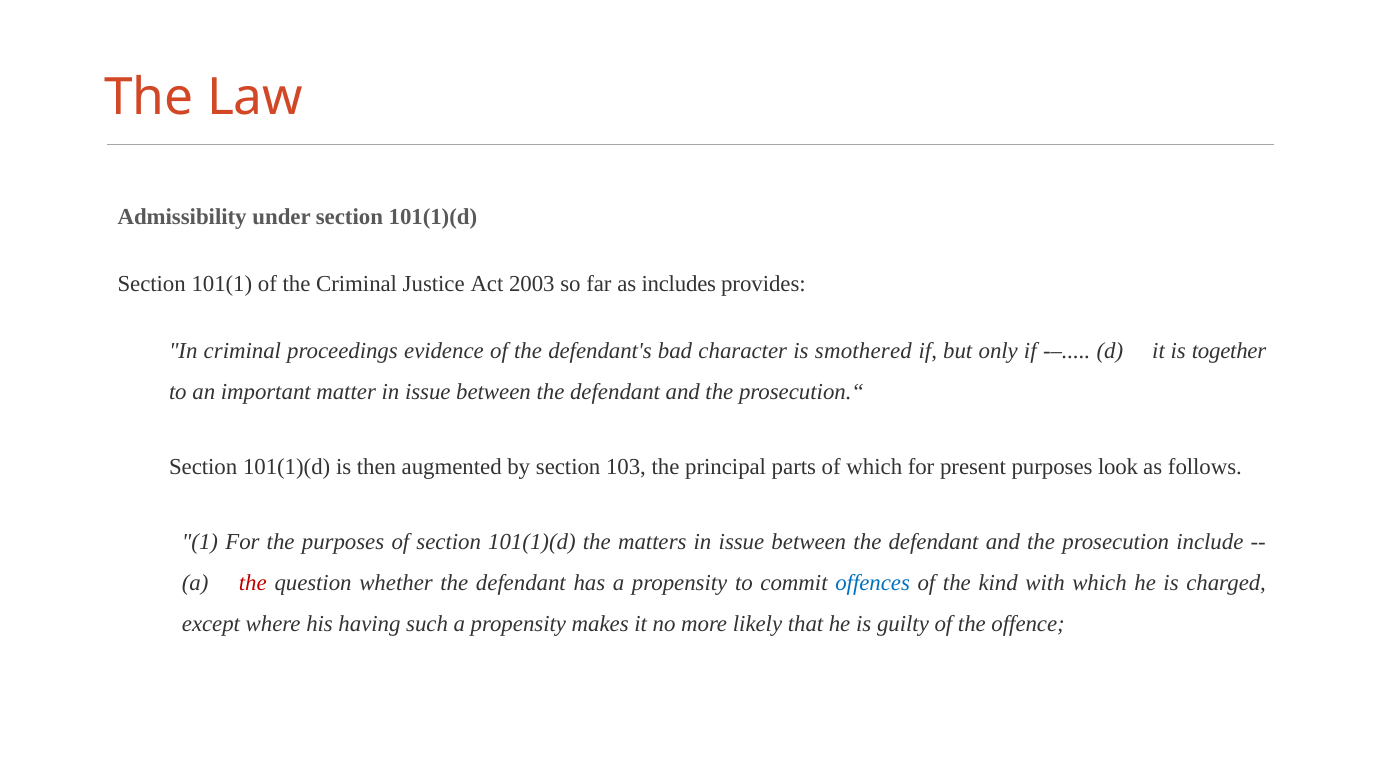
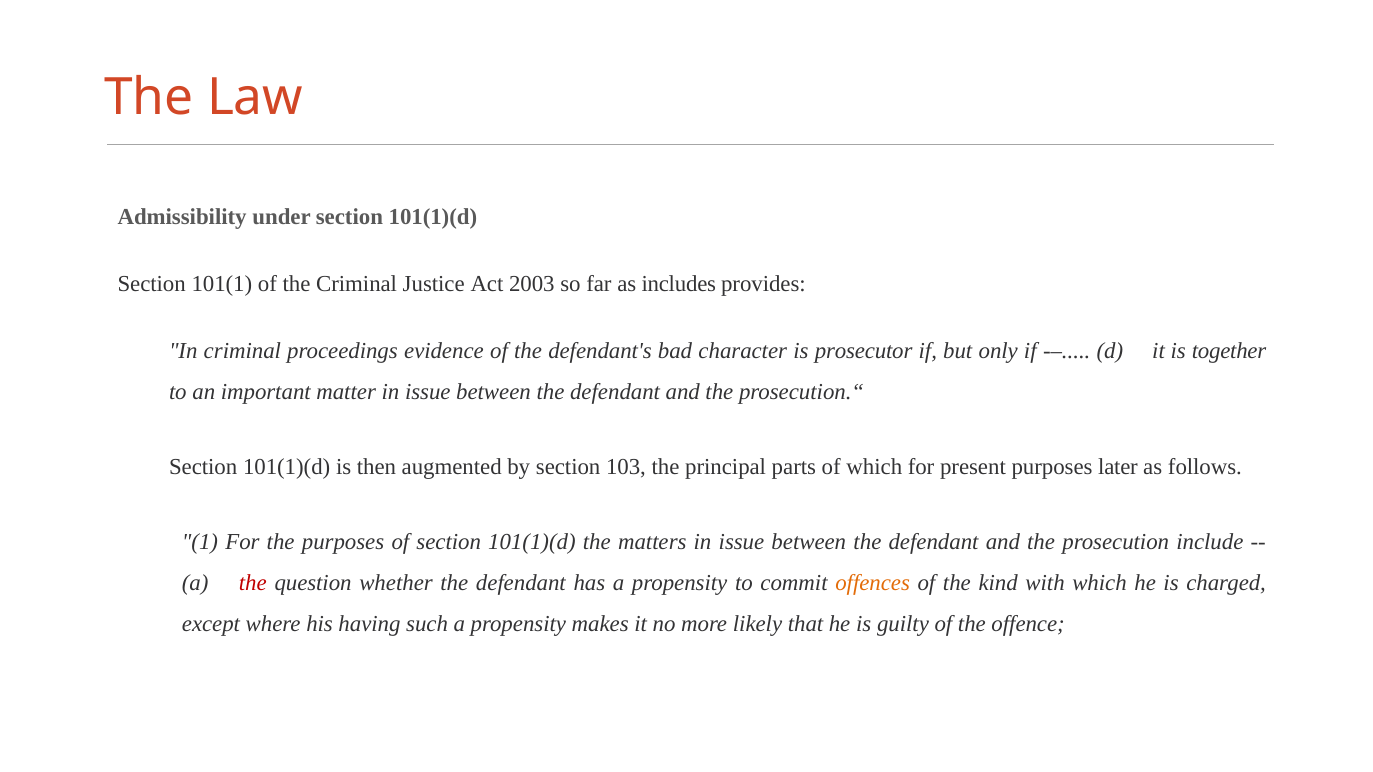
smothered: smothered -> prosecutor
look: look -> later
offences colour: blue -> orange
